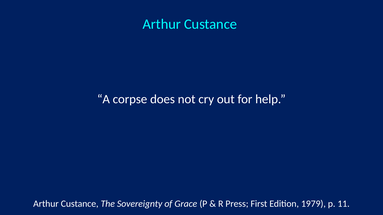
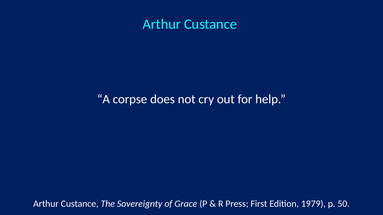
11: 11 -> 50
